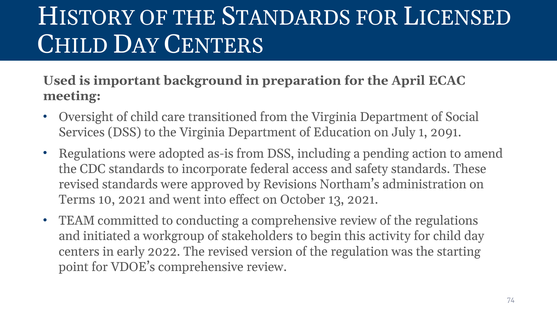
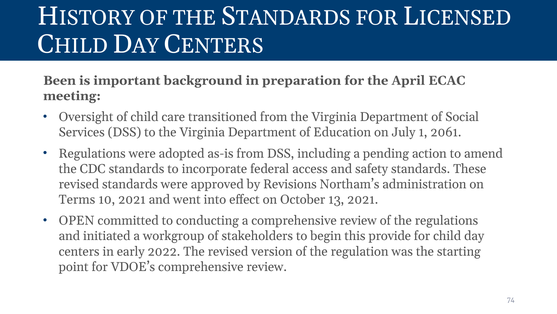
Used: Used -> Been
2091: 2091 -> 2061
TEAM: TEAM -> OPEN
activity: activity -> provide
